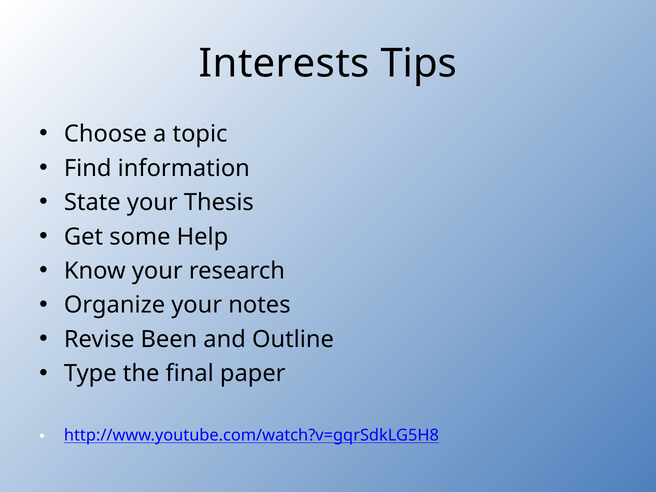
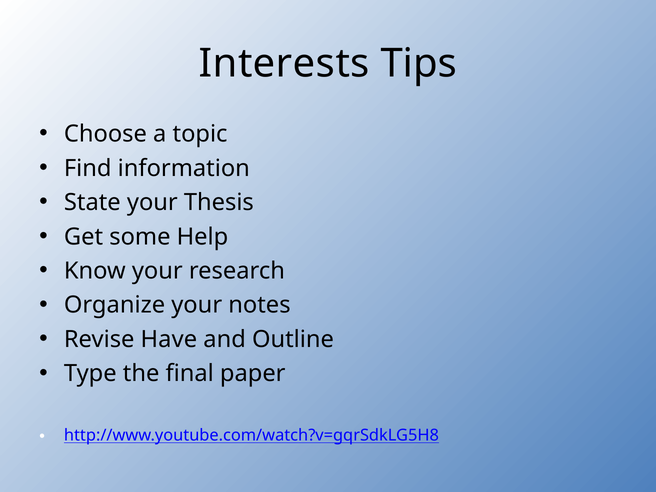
Been: Been -> Have
